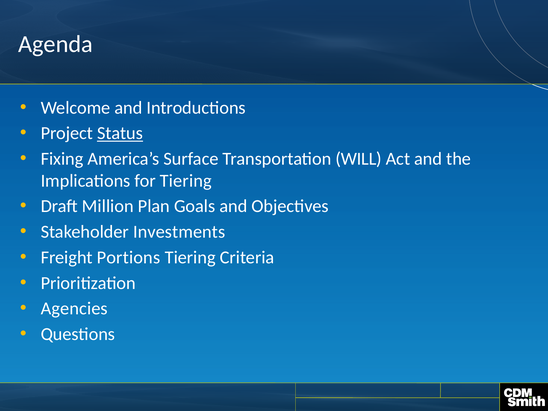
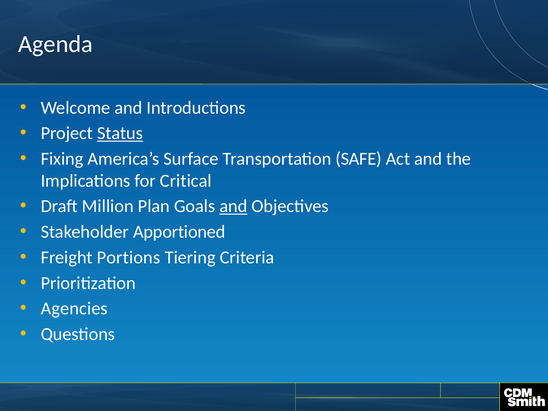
WILL: WILL -> SAFE
for Tiering: Tiering -> Critical
and at (233, 206) underline: none -> present
Investments: Investments -> Apportioned
